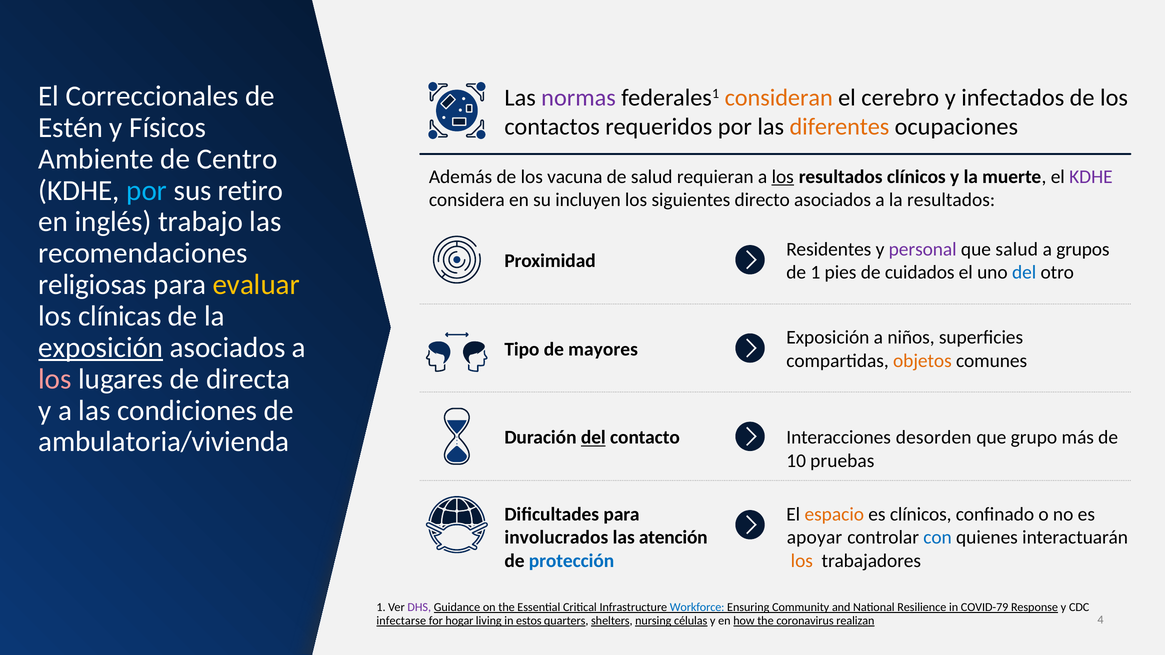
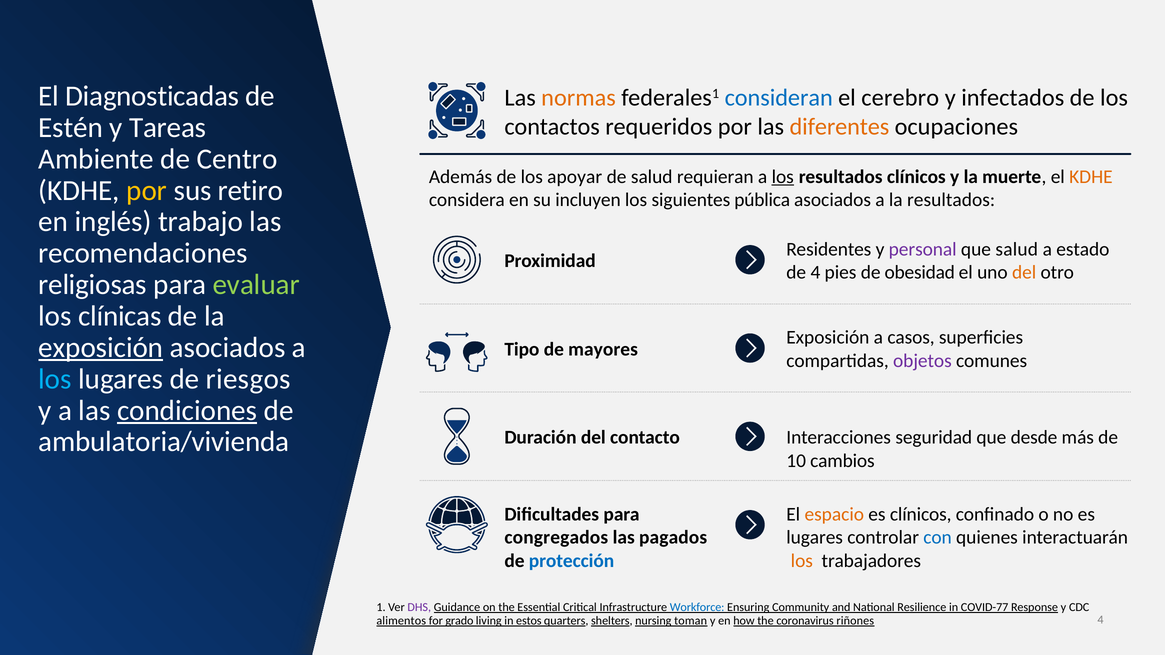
Correccionales: Correccionales -> Diagnosticadas
normas colour: purple -> orange
consideran colour: orange -> blue
Físicos: Físicos -> Tareas
vacuna: vacuna -> apoyar
KDHE at (1091, 177) colour: purple -> orange
por at (147, 191) colour: light blue -> yellow
directo: directo -> pública
grupos: grupos -> estado
de 1: 1 -> 4
cuidados: cuidados -> obesidad
del at (1024, 273) colour: blue -> orange
evaluar colour: yellow -> light green
niños: niños -> casos
objetos colour: orange -> purple
los at (55, 379) colour: pink -> light blue
directa: directa -> riesgos
condiciones underline: none -> present
del at (593, 438) underline: present -> none
desorden: desorden -> seguridad
grupo: grupo -> desde
pruebas: pruebas -> cambios
involucrados: involucrados -> congregados
atención: atención -> pagados
apoyar at (814, 538): apoyar -> lugares
COVID-79: COVID-79 -> COVID-77
infectarse: infectarse -> alimentos
hogar: hogar -> grado
células: células -> toman
realizan: realizan -> riñones
